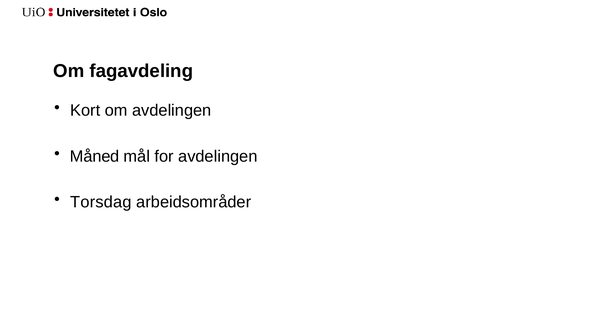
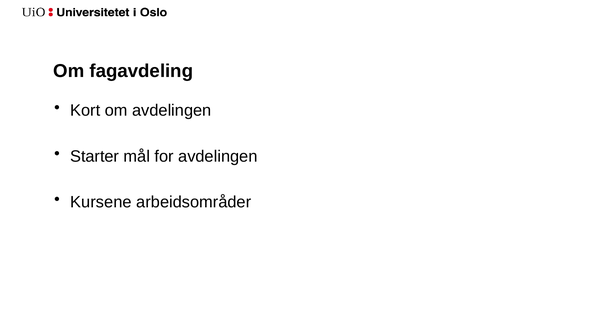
Måned: Måned -> Starter
Torsdag: Torsdag -> Kursene
